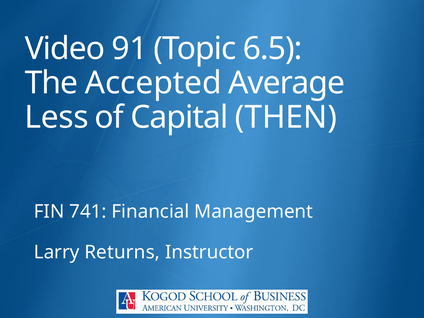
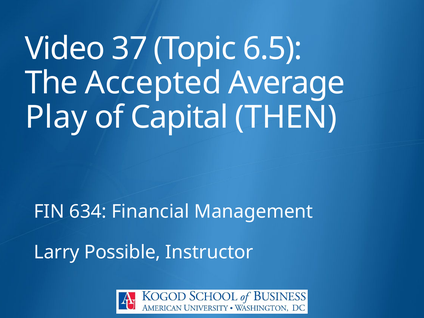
91: 91 -> 37
Less: Less -> Play
741: 741 -> 634
Returns: Returns -> Possible
